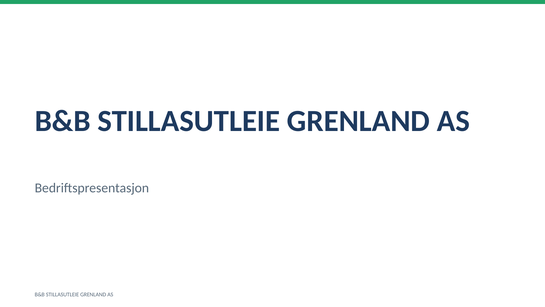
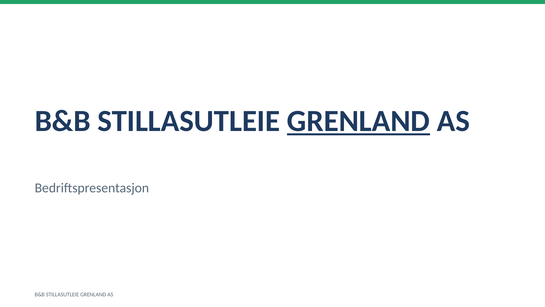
GRENLAND at (358, 121) underline: none -> present
